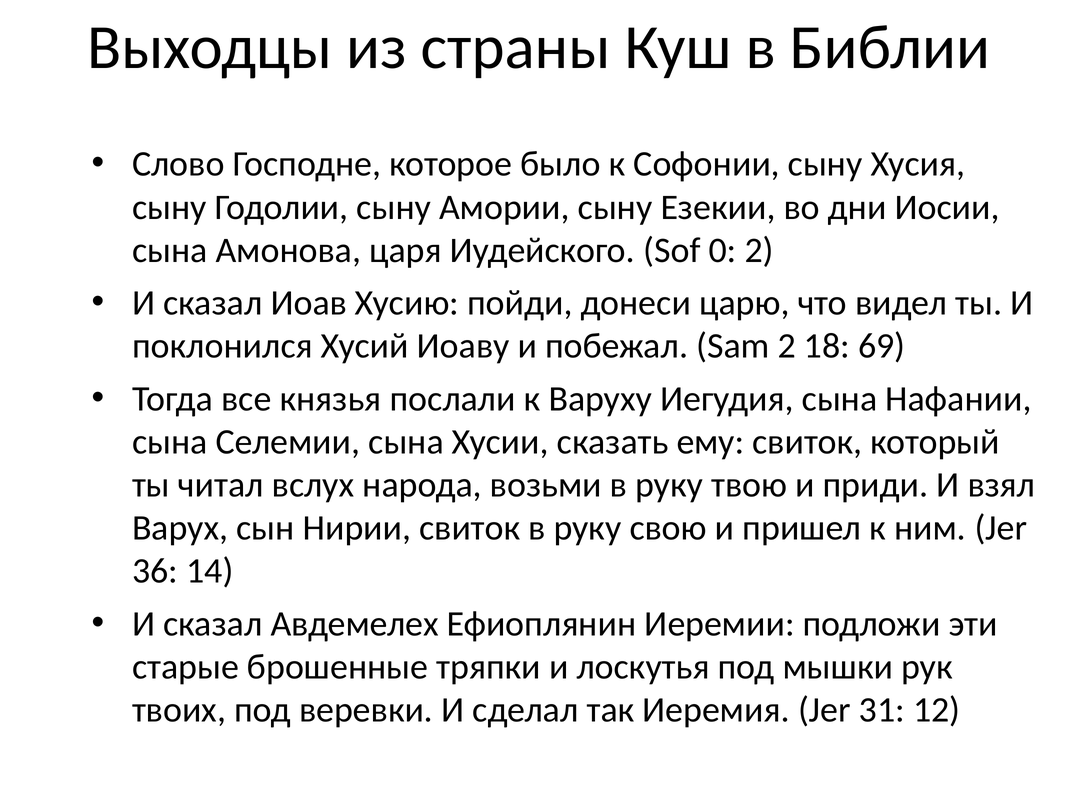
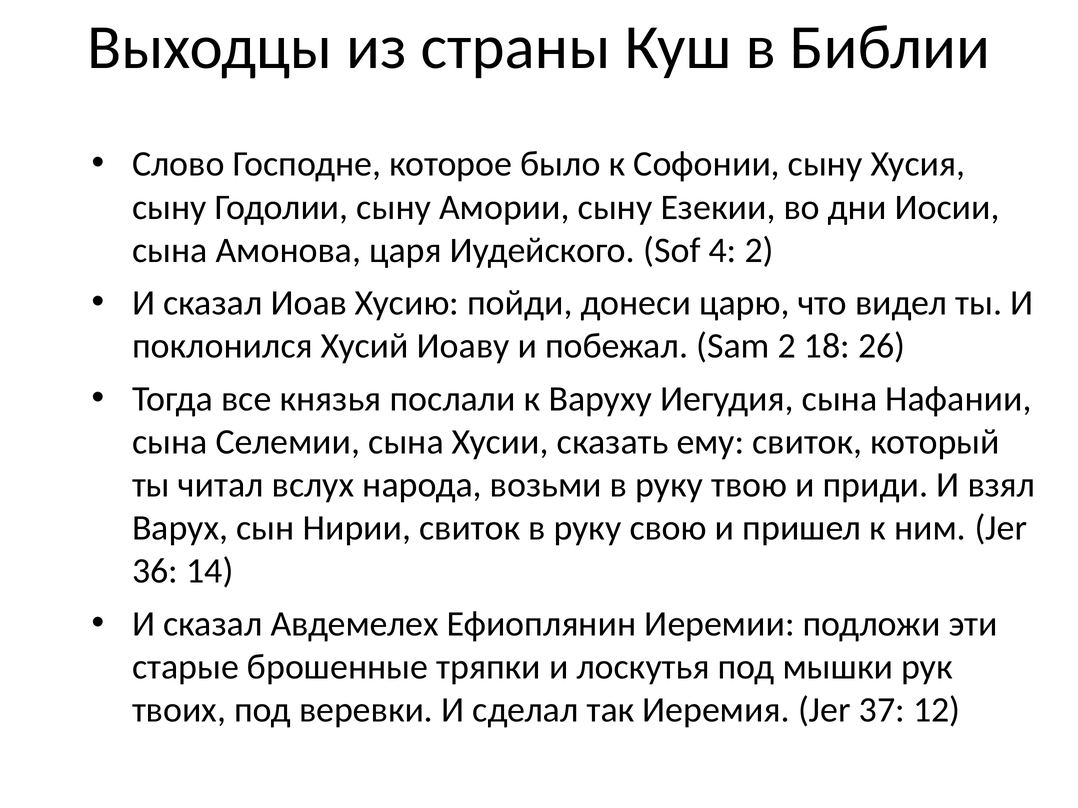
0: 0 -> 4
69: 69 -> 26
31: 31 -> 37
